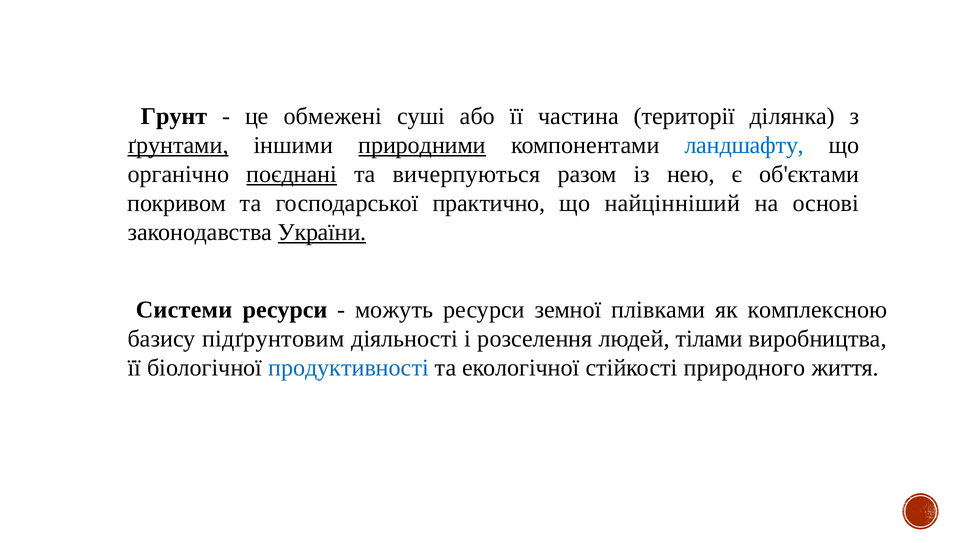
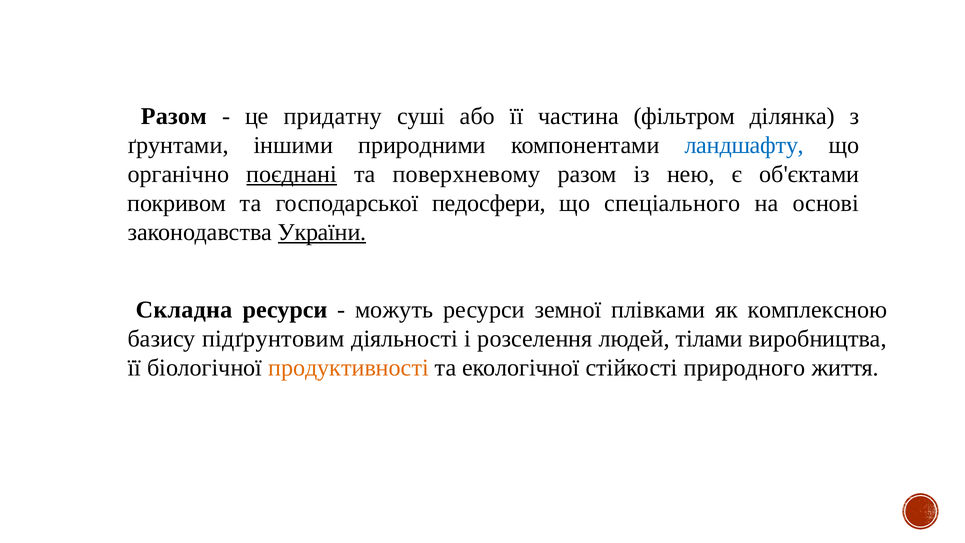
Грунт at (174, 116): Грунт -> Разом
обмежені: обмежені -> придатну
території: території -> фільтром
ґрунтами underline: present -> none
природними underline: present -> none
вичерпуються: вичерпуються -> поверхневому
практично: практично -> педосфери
найцінніший: найцінніший -> спеціального
Системи: Системи -> Складна
продуктивності colour: blue -> orange
